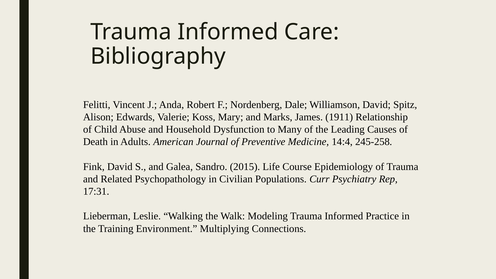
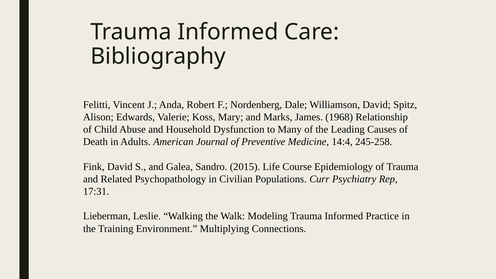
1911: 1911 -> 1968
